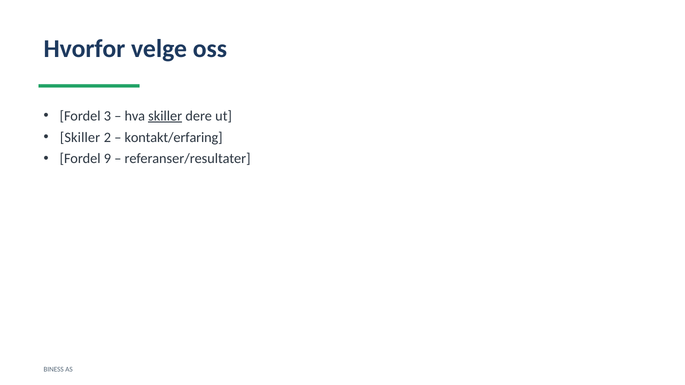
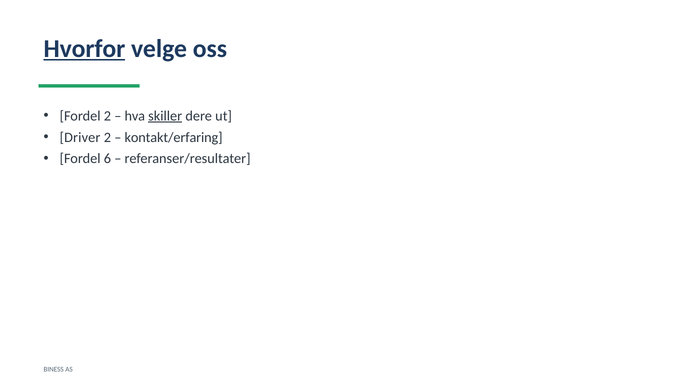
Hvorfor underline: none -> present
Fordel 3: 3 -> 2
Skiller at (80, 137): Skiller -> Driver
9: 9 -> 6
